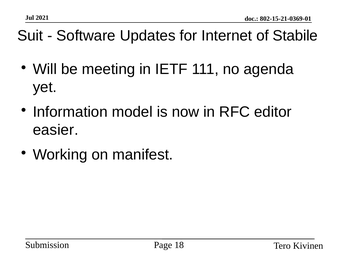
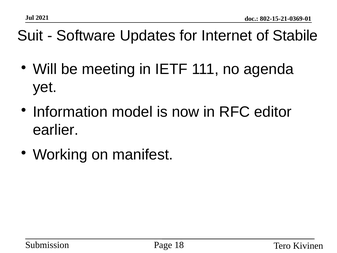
easier: easier -> earlier
